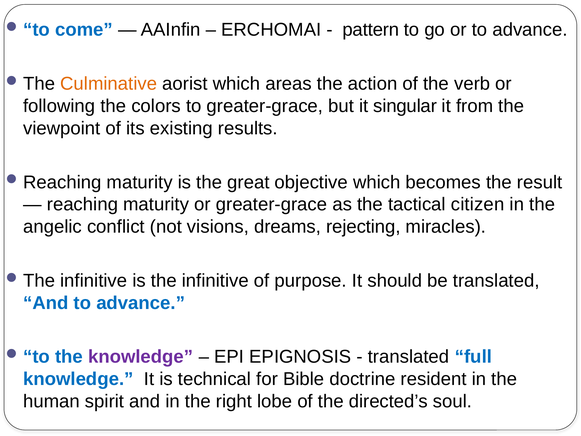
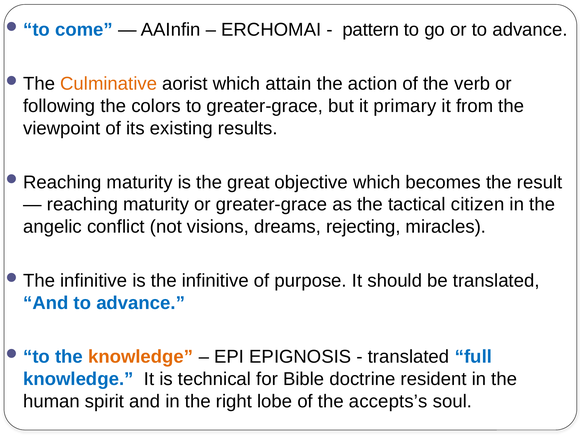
areas: areas -> attain
singular: singular -> primary
knowledge at (141, 357) colour: purple -> orange
directed’s: directed’s -> accepts’s
